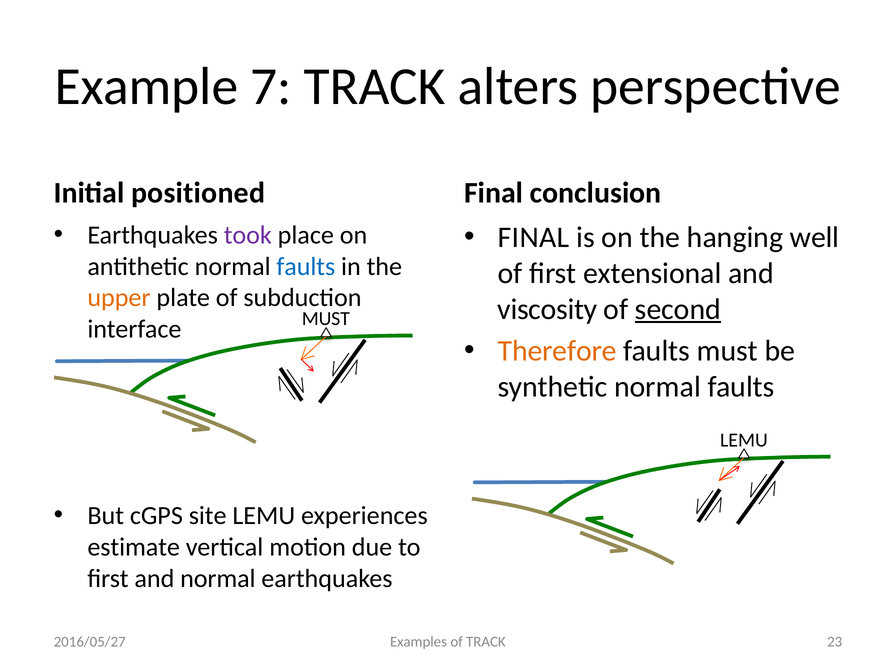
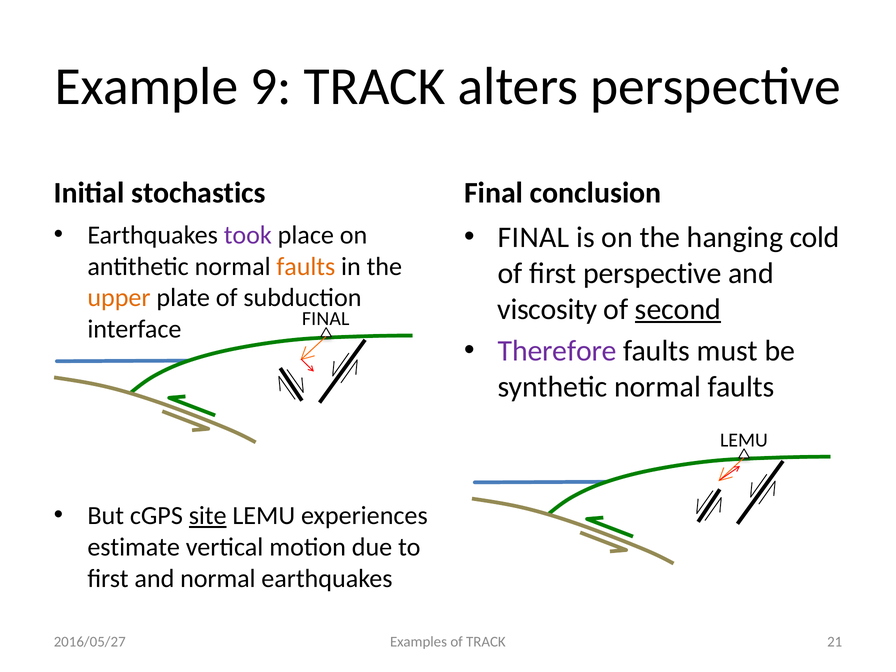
7: 7 -> 9
positioned: positioned -> stochastics
well: well -> cold
faults at (306, 266) colour: blue -> orange
first extensional: extensional -> perspective
MUST at (326, 319): MUST -> FINAL
Therefore colour: orange -> purple
site underline: none -> present
23: 23 -> 21
